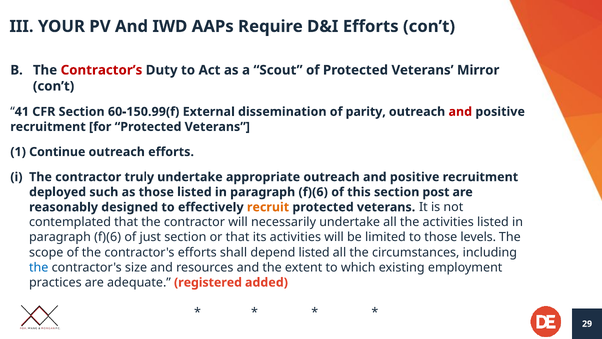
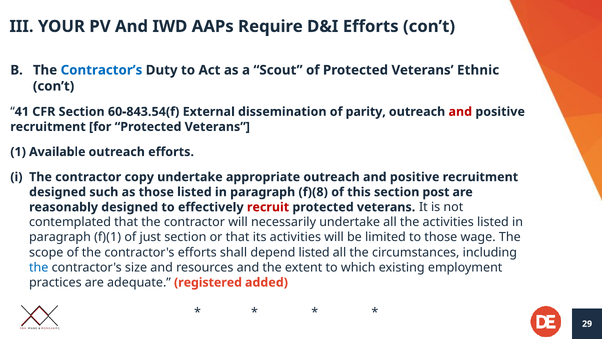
Contractor’s colour: red -> blue
Mirror: Mirror -> Ethnic
60-150.99(f: 60-150.99(f -> 60-843.54(f
Continue: Continue -> Available
truly: truly -> copy
deployed at (58, 192): deployed -> designed
f)(6 at (313, 192): f)(6 -> f)(8
recruit colour: orange -> red
f)(6 at (108, 237): f)(6 -> f)(1
levels: levels -> wage
